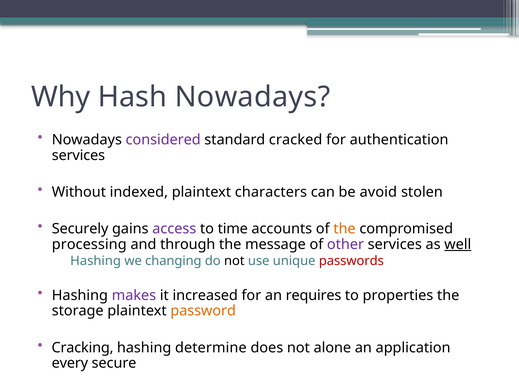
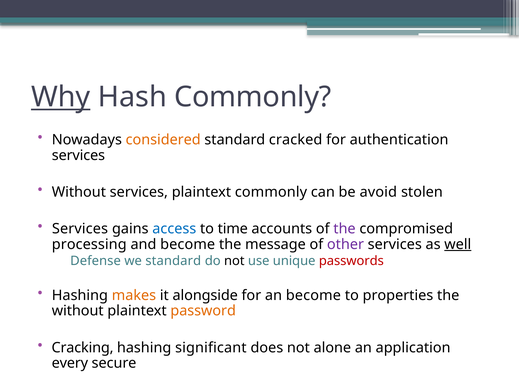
Why underline: none -> present
Hash Nowadays: Nowadays -> Commonly
considered colour: purple -> orange
Without indexed: indexed -> services
plaintext characters: characters -> commonly
Securely at (80, 229): Securely -> Services
access colour: purple -> blue
the at (345, 229) colour: orange -> purple
and through: through -> become
Hashing at (96, 261): Hashing -> Defense
we changing: changing -> standard
makes colour: purple -> orange
increased: increased -> alongside
an requires: requires -> become
storage at (78, 311): storage -> without
determine: determine -> significant
